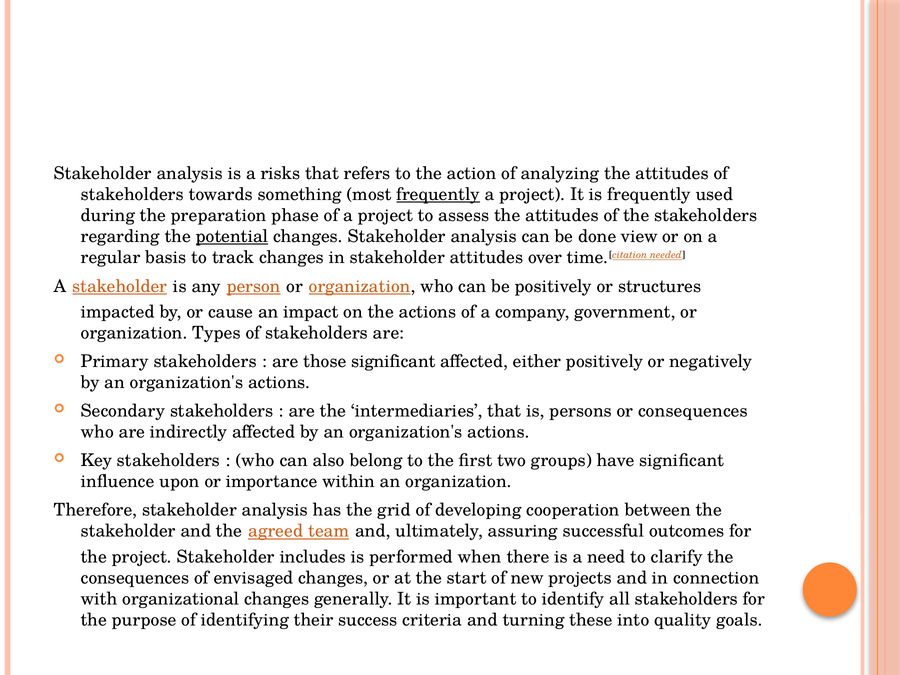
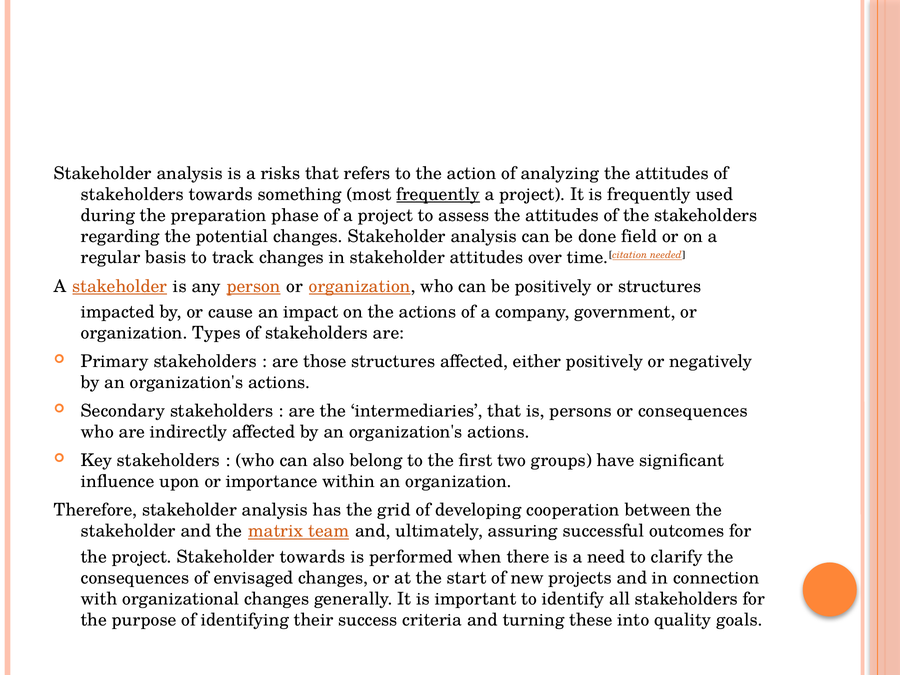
potential underline: present -> none
view: view -> field
those significant: significant -> structures
agreed: agreed -> matrix
Stakeholder includes: includes -> towards
